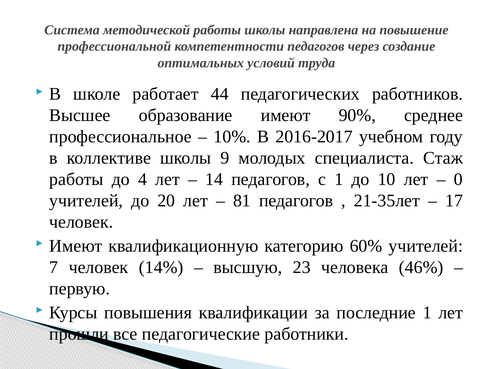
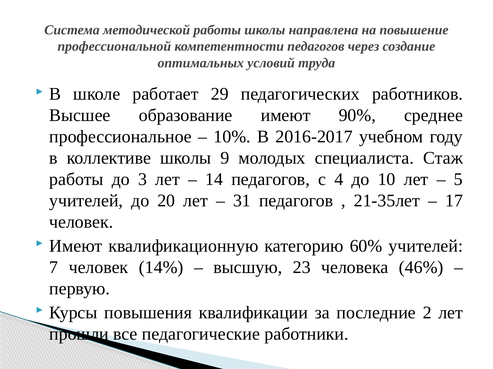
44: 44 -> 29
4: 4 -> 3
с 1: 1 -> 4
0: 0 -> 5
81: 81 -> 31
последние 1: 1 -> 2
